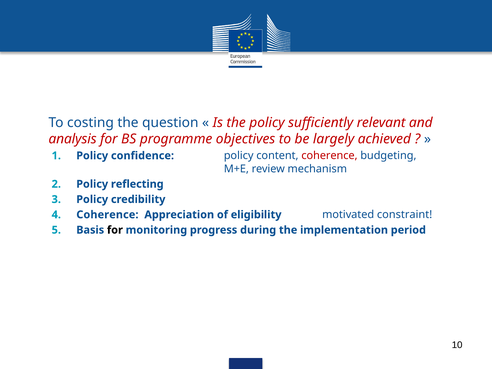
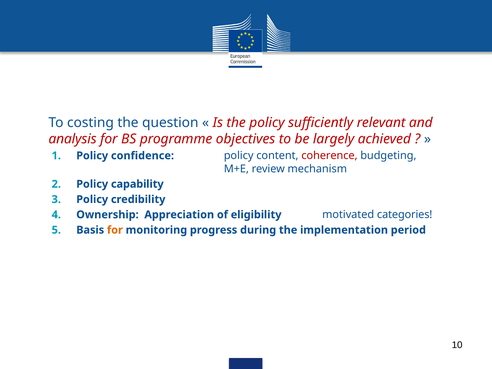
reflecting: reflecting -> capability
Coherence at (107, 215): Coherence -> Ownership
constraint: constraint -> categories
for at (115, 230) colour: black -> orange
